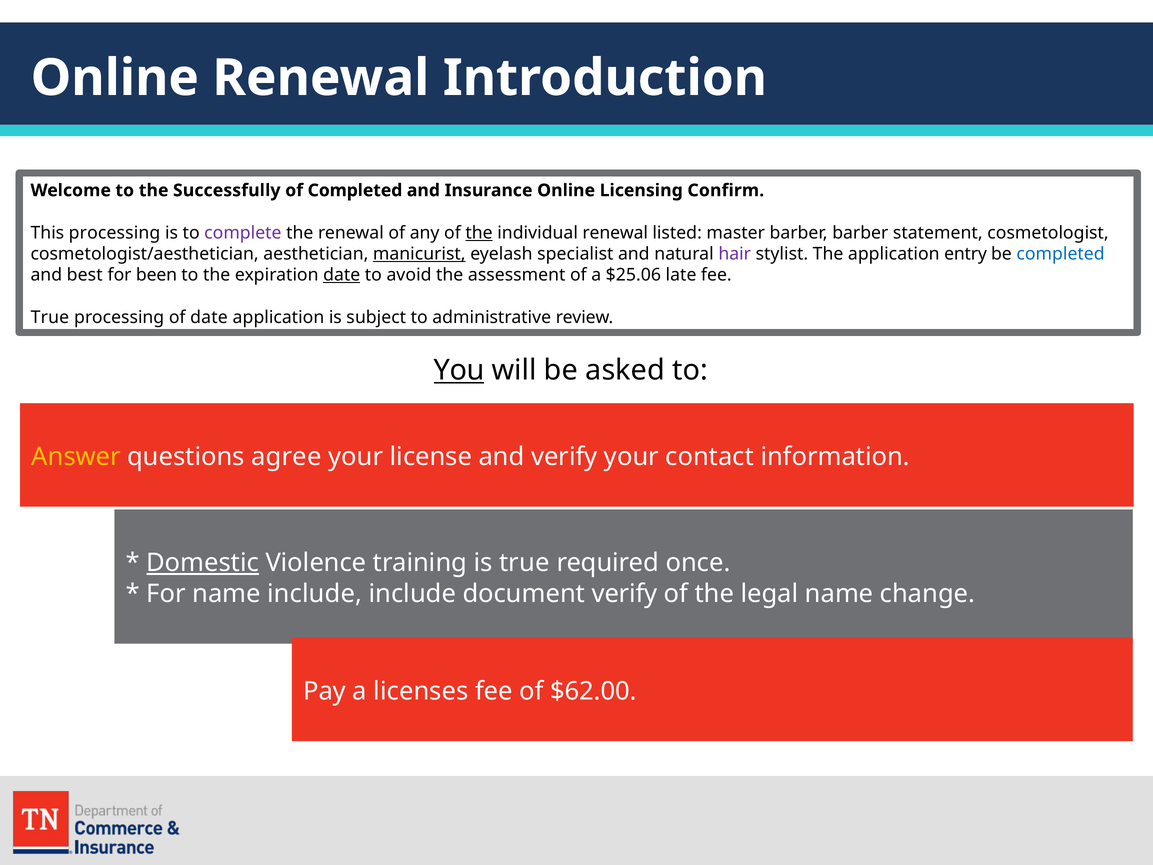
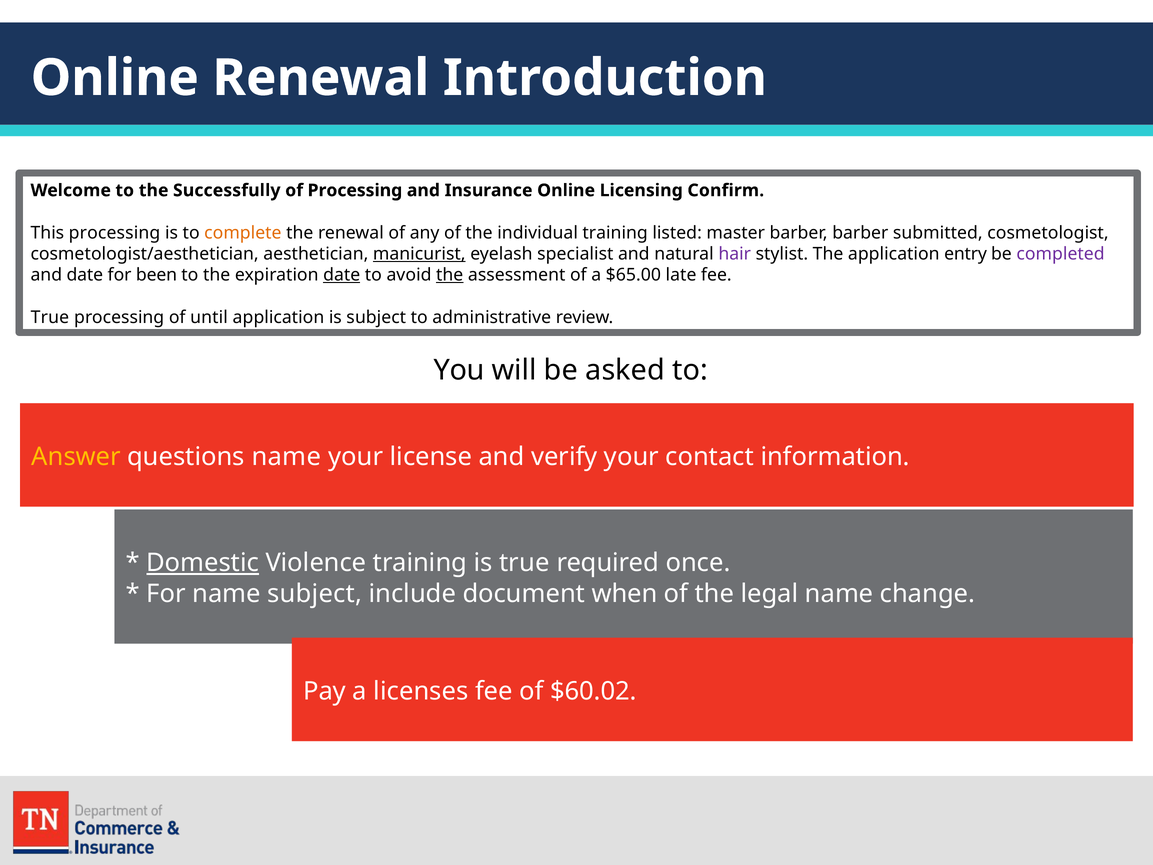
of Completed: Completed -> Processing
complete colour: purple -> orange
the at (479, 233) underline: present -> none
individual renewal: renewal -> training
statement: statement -> submitted
completed at (1061, 254) colour: blue -> purple
and best: best -> date
the at (450, 275) underline: none -> present
$25.06: $25.06 -> $65.00
of date: date -> until
You underline: present -> none
questions agree: agree -> name
name include: include -> subject
document verify: verify -> when
$62.00: $62.00 -> $60.02
